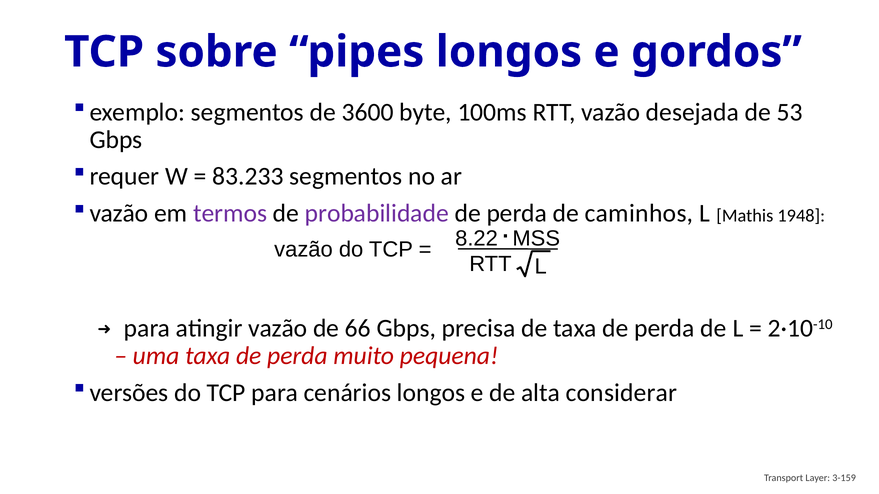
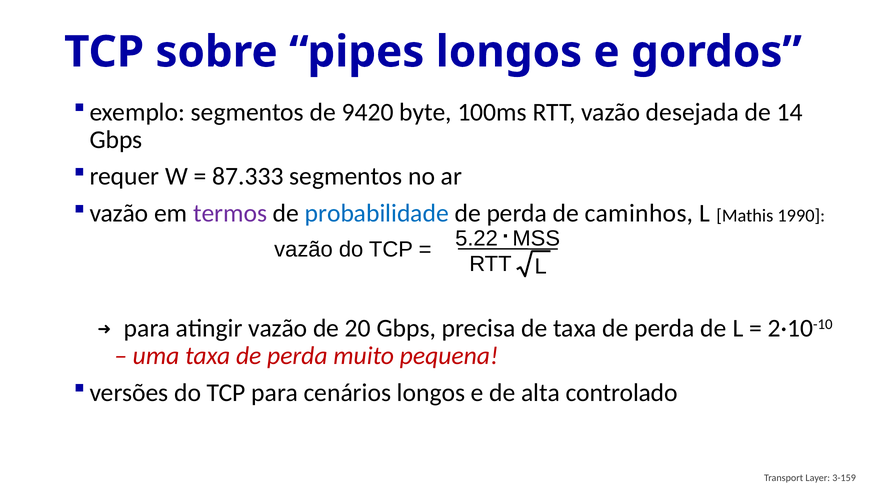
3600: 3600 -> 9420
53: 53 -> 14
83.233: 83.233 -> 87.333
probabilidade colour: purple -> blue
1948: 1948 -> 1990
8.22: 8.22 -> 5.22
66: 66 -> 20
considerar: considerar -> controlado
